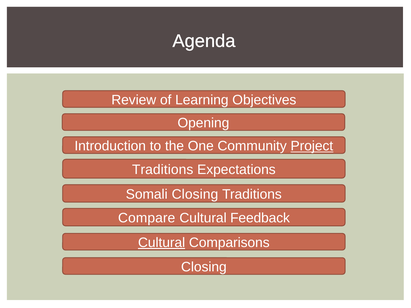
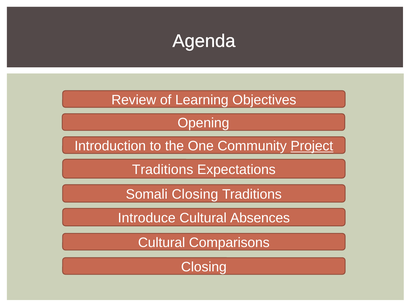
Compare: Compare -> Introduce
Feedback: Feedback -> Absences
Cultural at (162, 243) underline: present -> none
